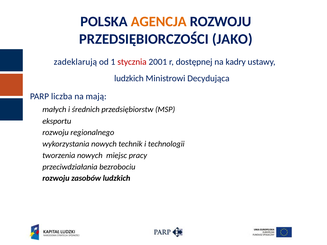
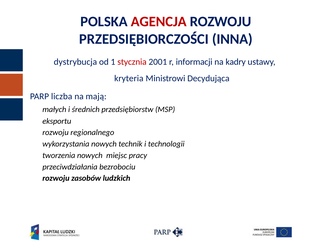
AGENCJA colour: orange -> red
JAKO: JAKO -> INNA
zadeklarują: zadeklarują -> dystrybucja
dostępnej: dostępnej -> informacji
ludzkich at (129, 78): ludzkich -> kryteria
